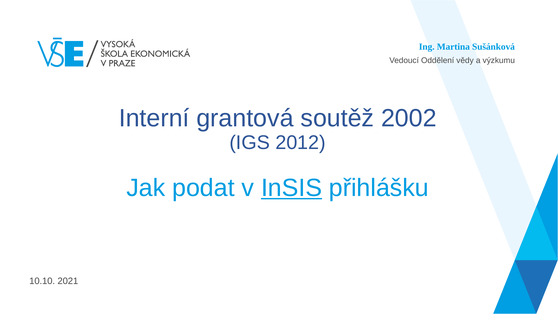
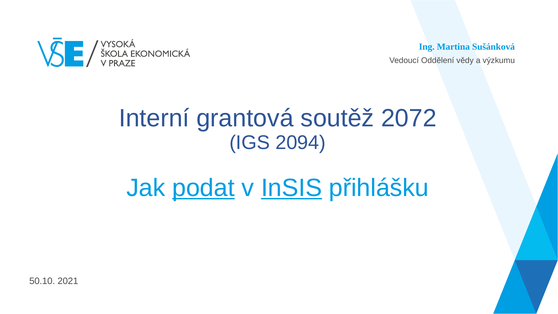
2002: 2002 -> 2072
2012: 2012 -> 2094
podat underline: none -> present
10.10: 10.10 -> 50.10
